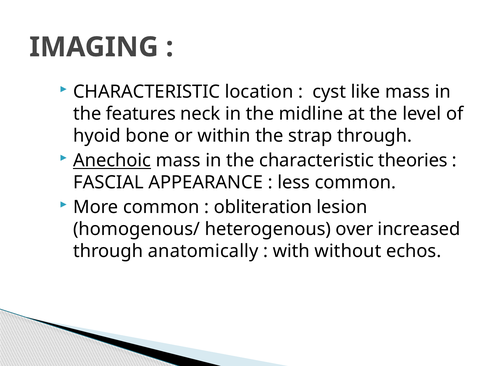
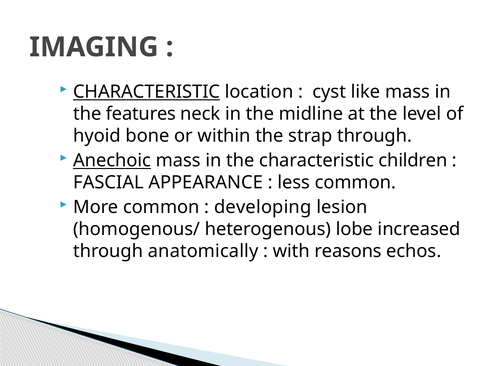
CHARACTERISTIC at (147, 92) underline: none -> present
theories: theories -> children
obliteration: obliteration -> developing
over: over -> lobe
without: without -> reasons
